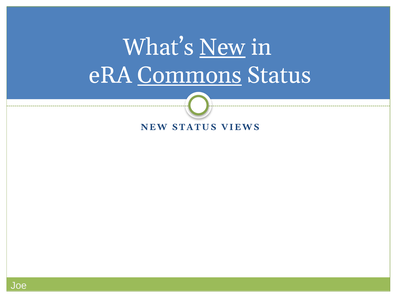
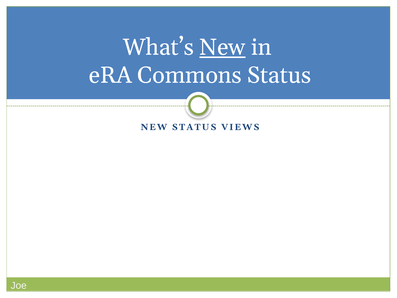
Commons underline: present -> none
